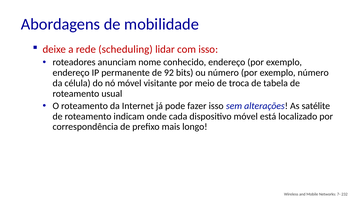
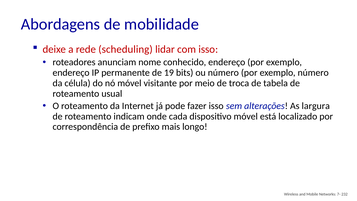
92: 92 -> 19
satélite: satélite -> largura
